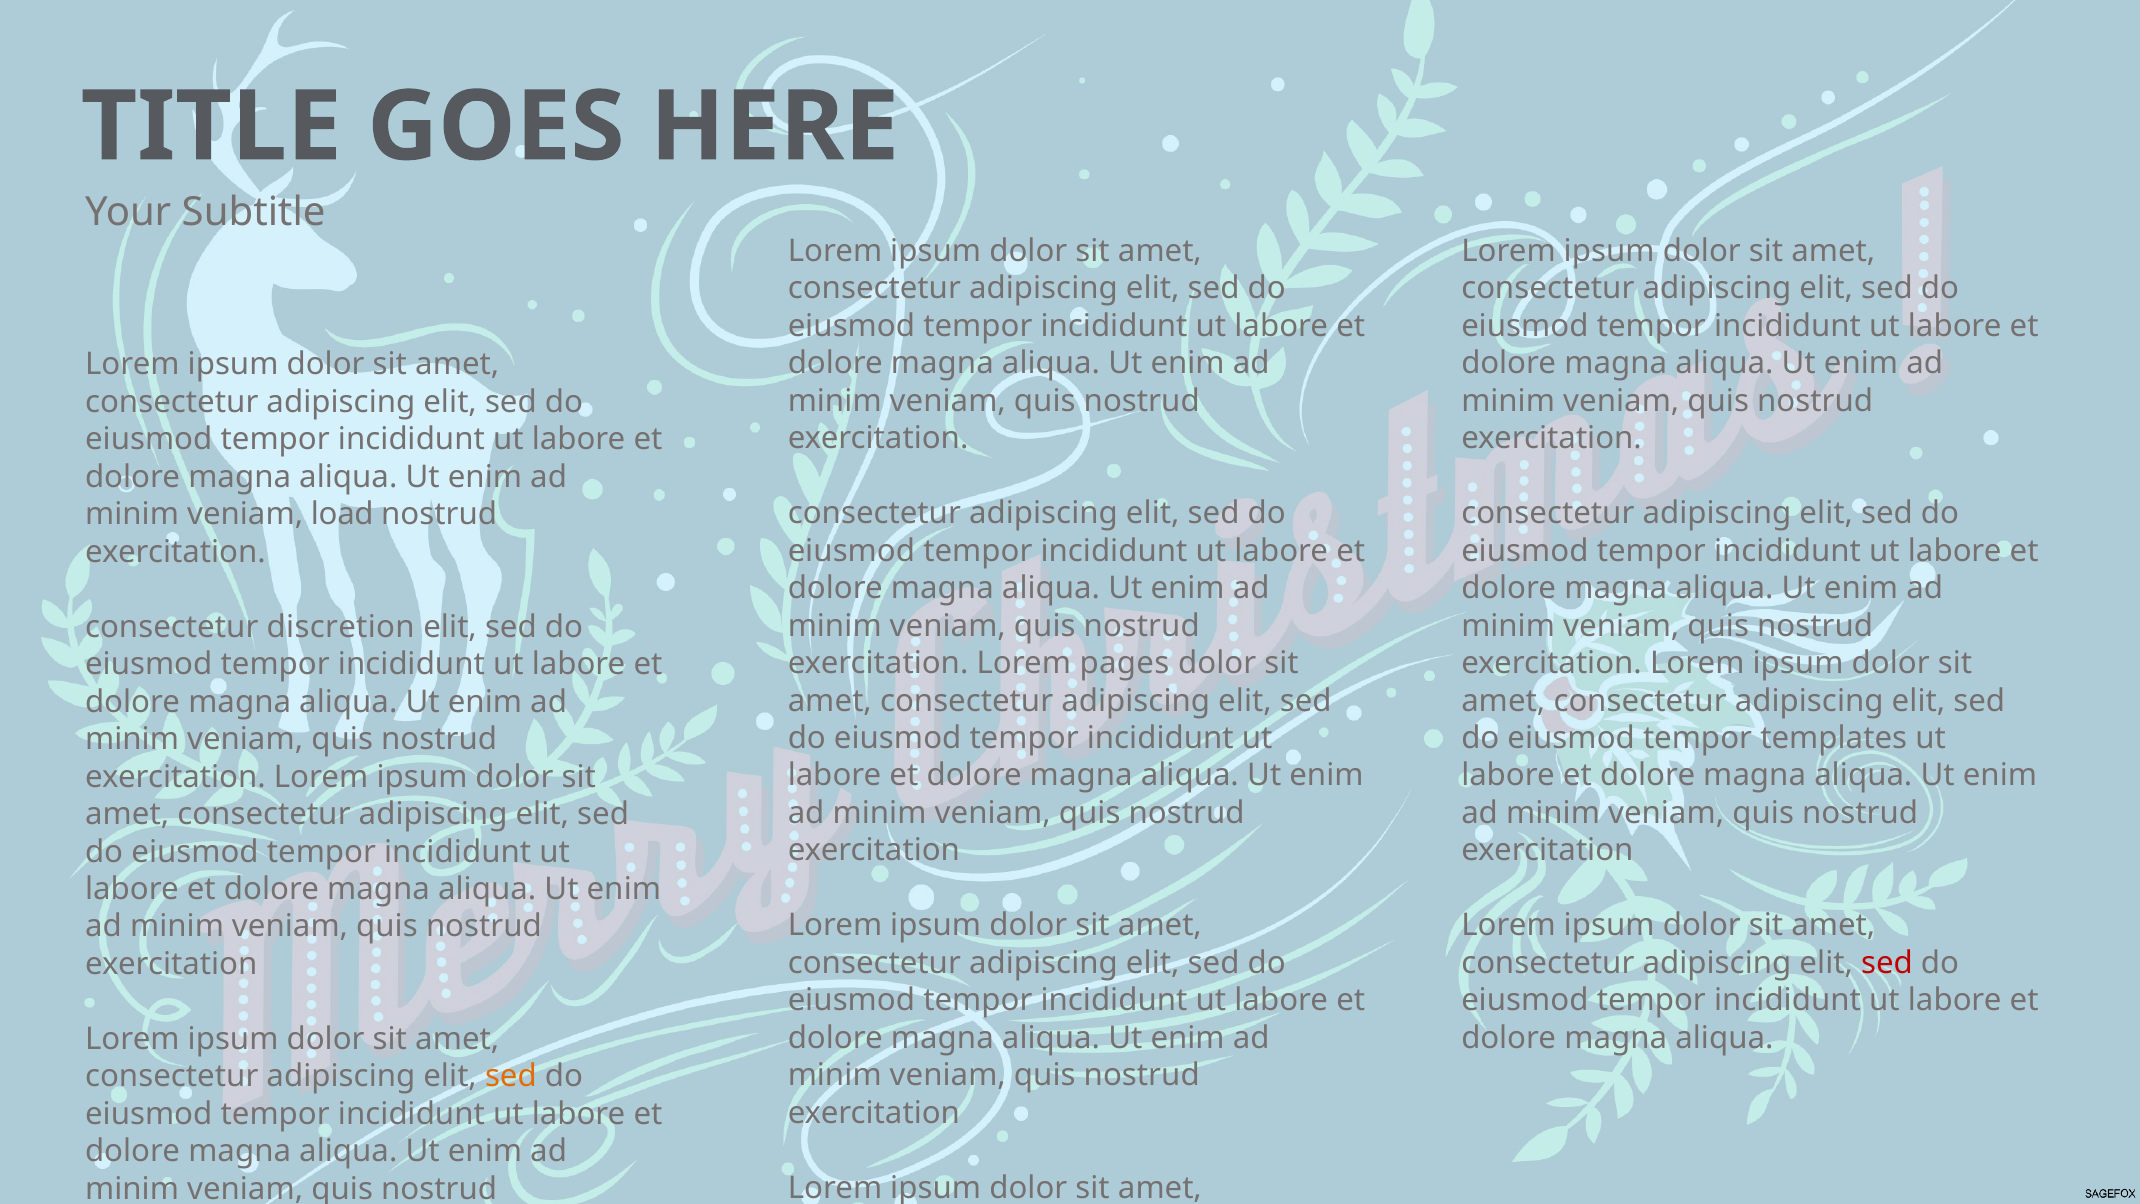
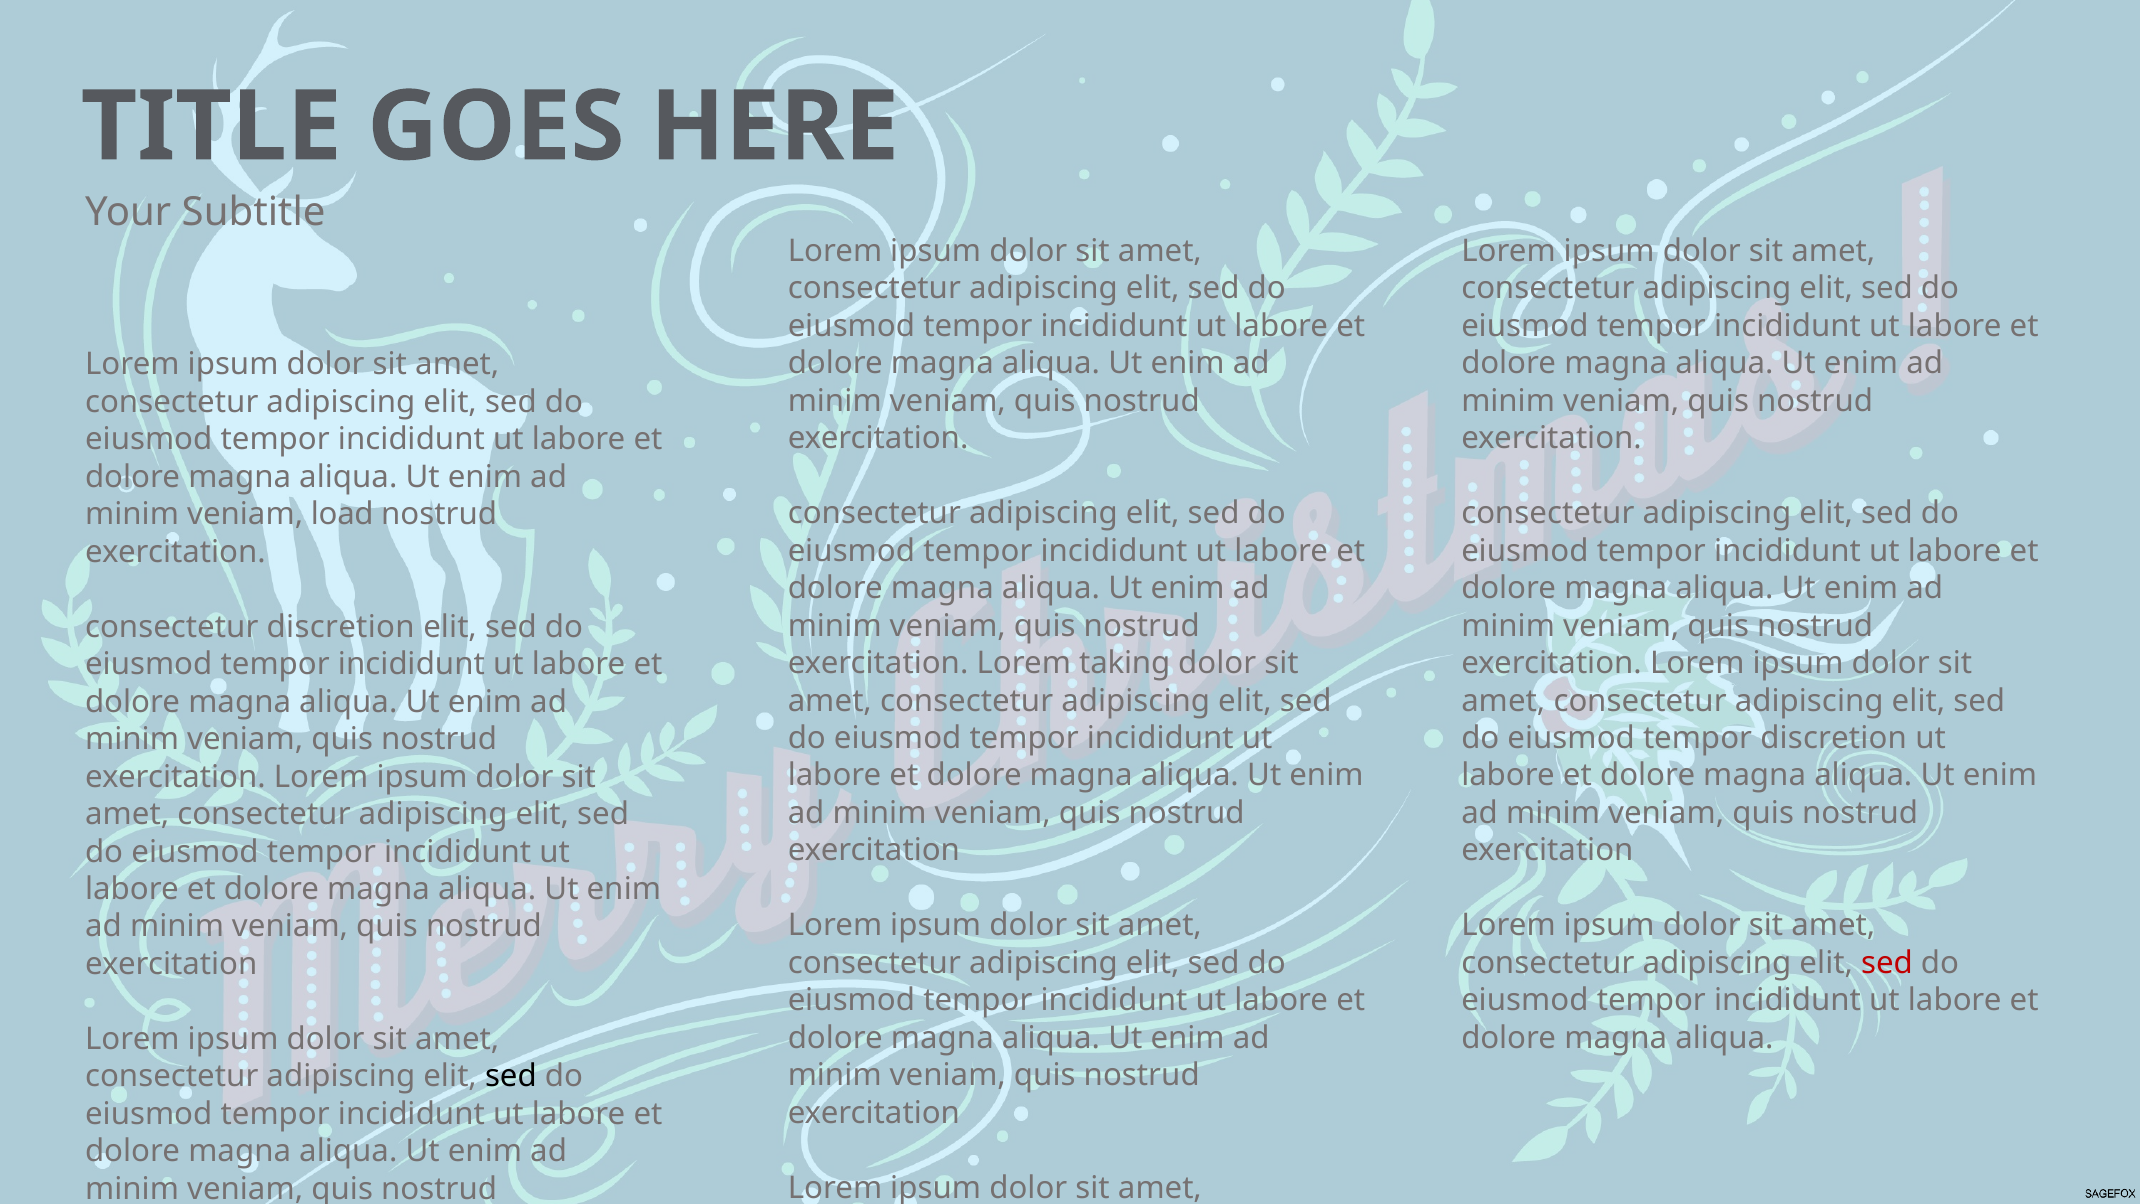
pages: pages -> taking
tempor templates: templates -> discretion
sed at (511, 1076) colour: orange -> black
